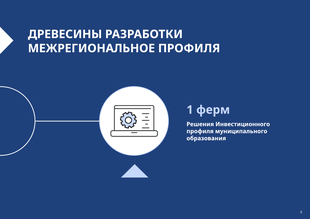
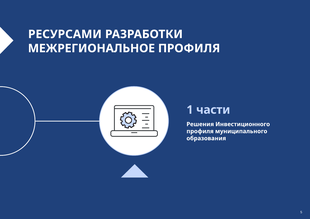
ДРЕВЕСИНЫ: ДРЕВЕСИНЫ -> РЕСУРСАМИ
ферм: ферм -> части
